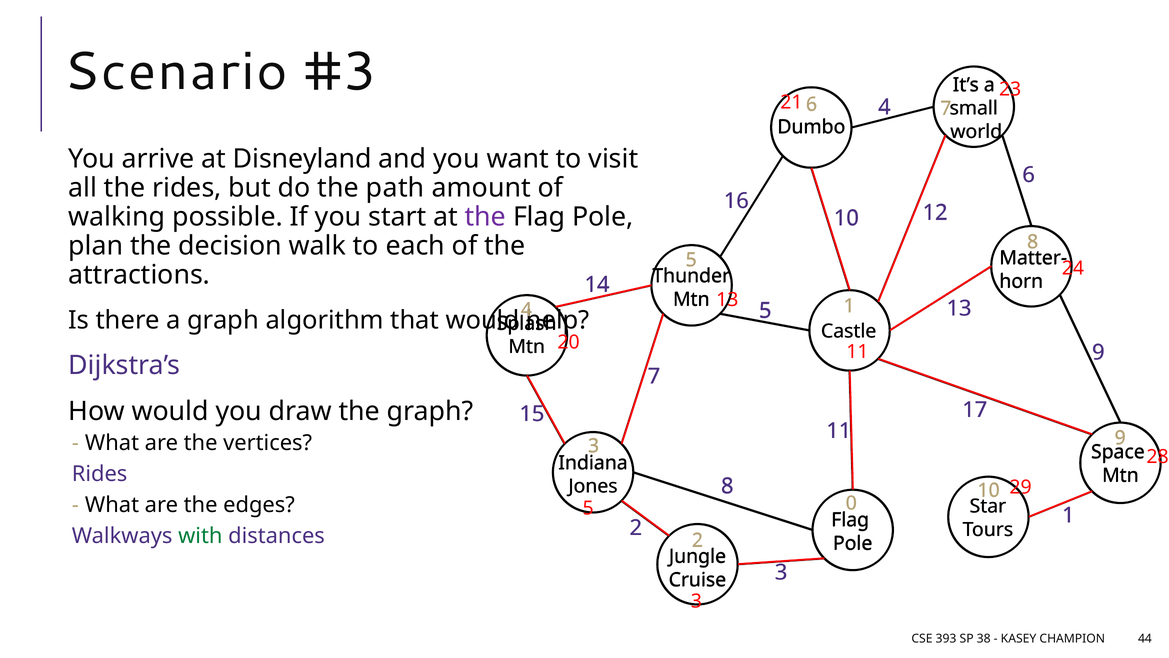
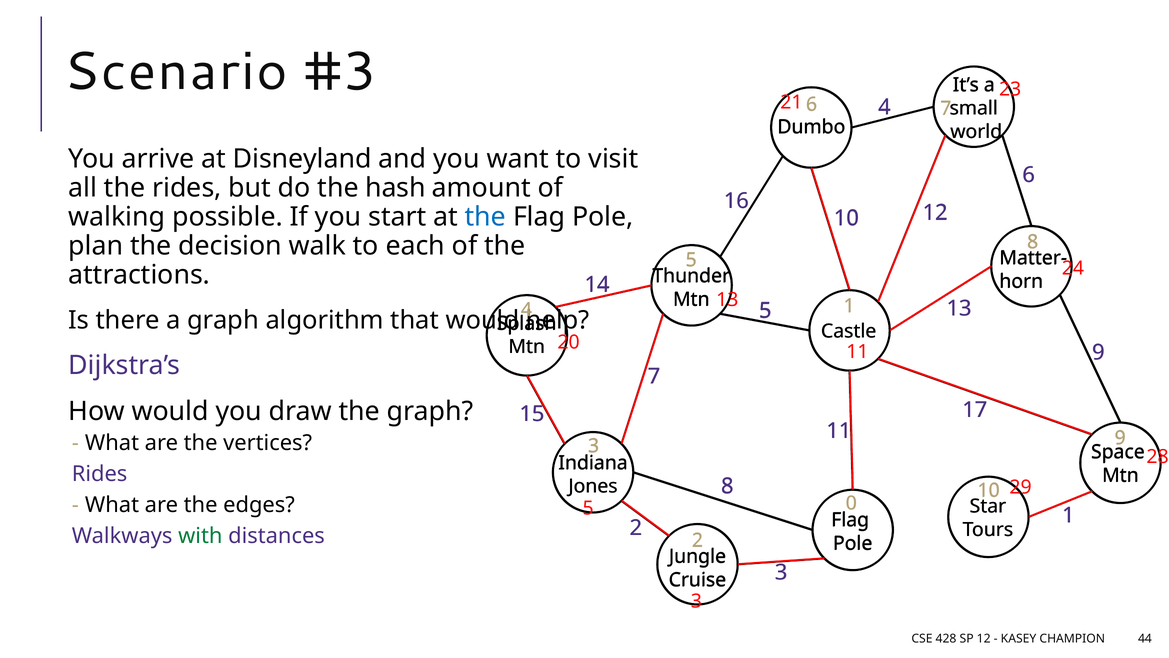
path: path -> hash
the at (485, 217) colour: purple -> blue
393: 393 -> 428
SP 38: 38 -> 12
